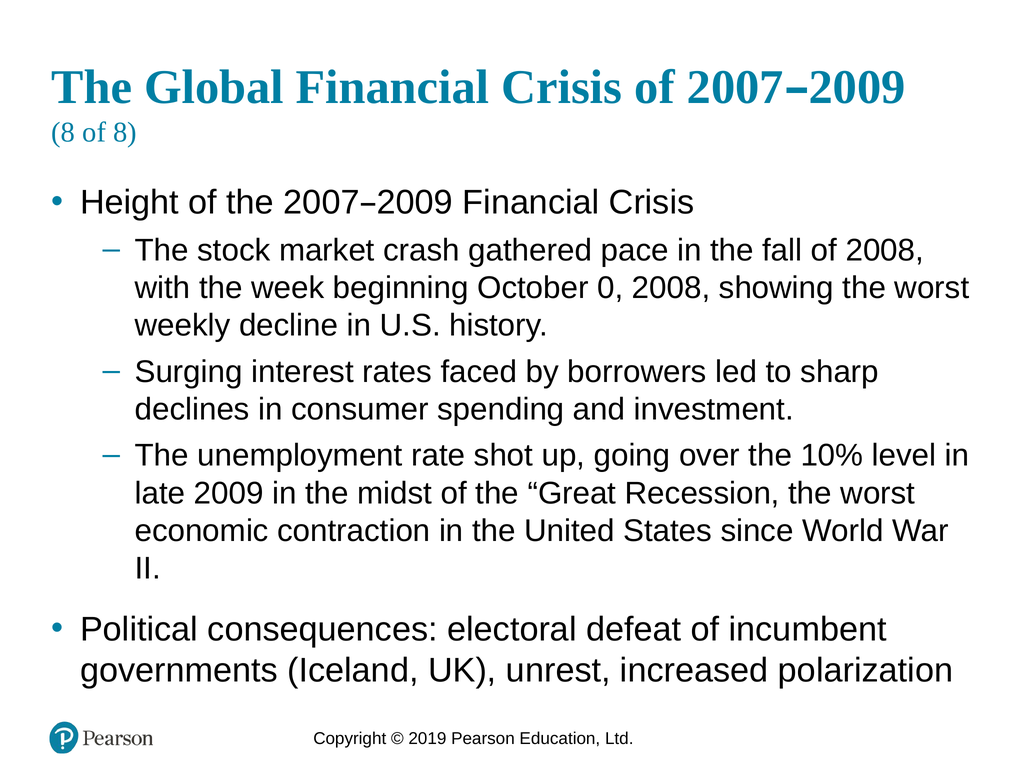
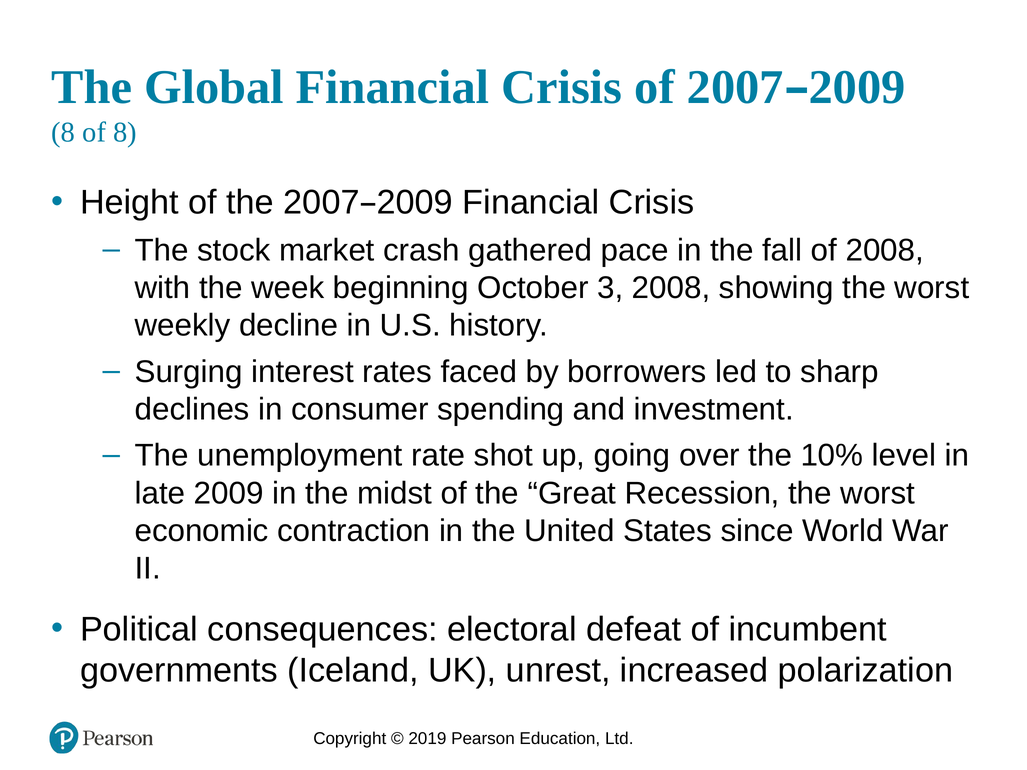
0: 0 -> 3
